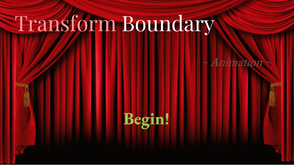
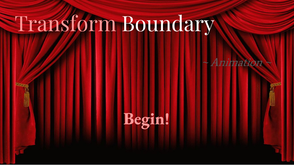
Begin colour: light green -> pink
